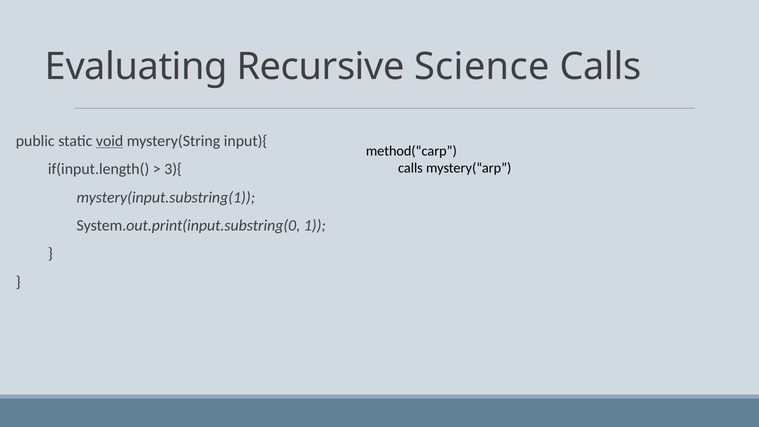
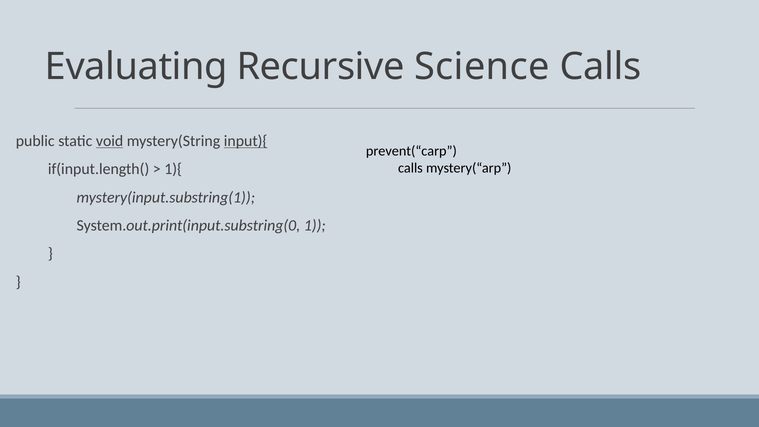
input){ underline: none -> present
method(“carp: method(“carp -> prevent(“carp
3){: 3){ -> 1){
